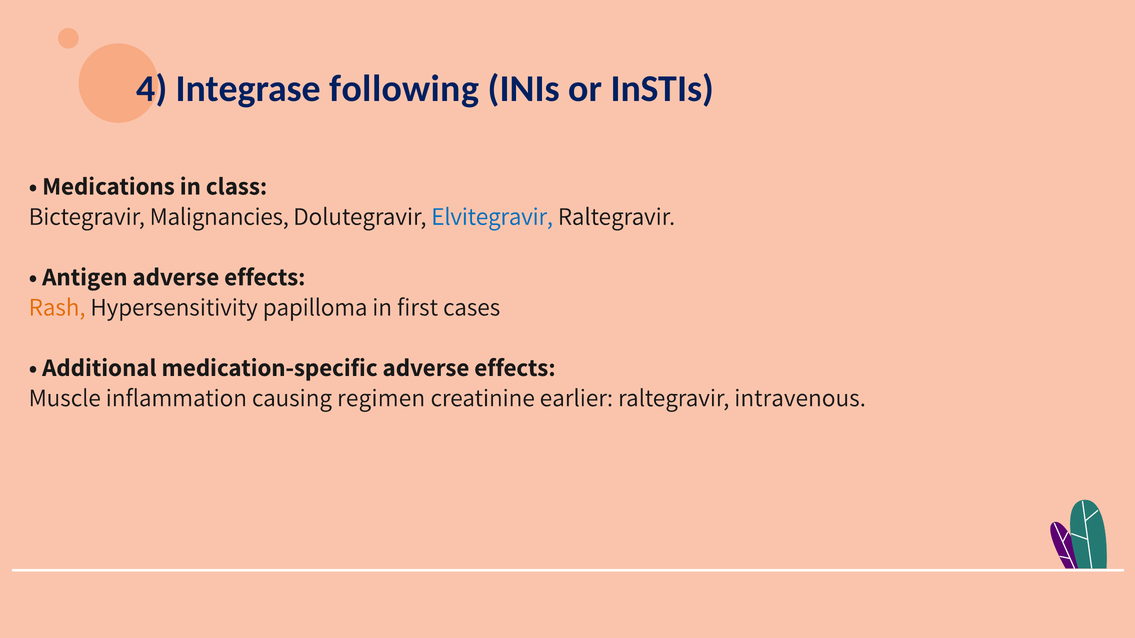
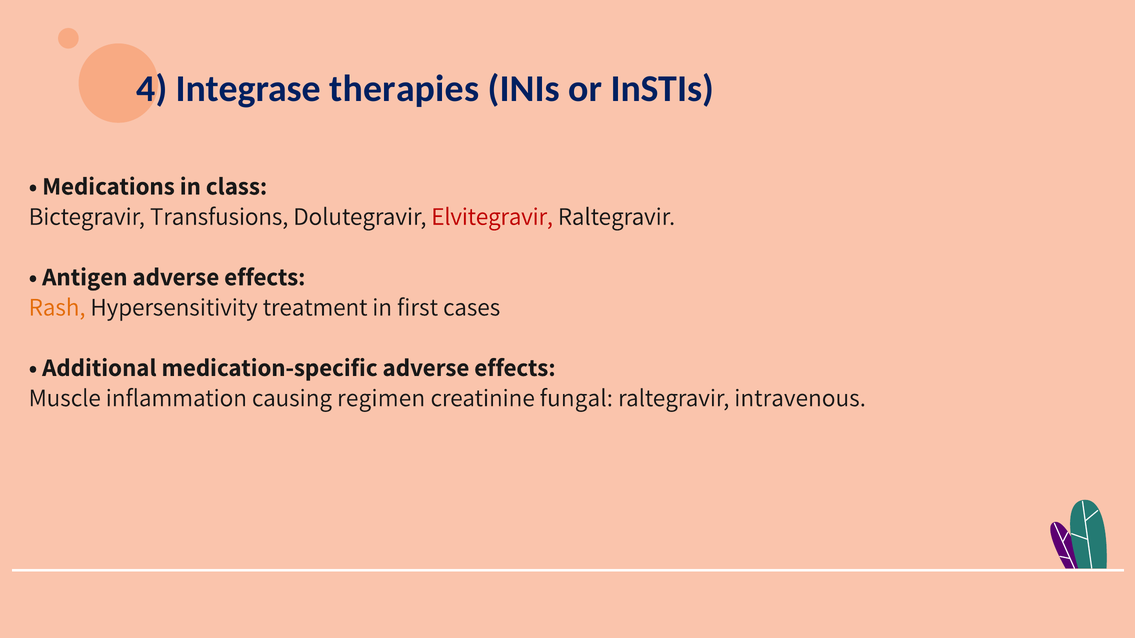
following: following -> therapies
Malignancies: Malignancies -> Transfusions
Elvitegravir colour: blue -> red
papilloma: papilloma -> treatment
earlier: earlier -> fungal
